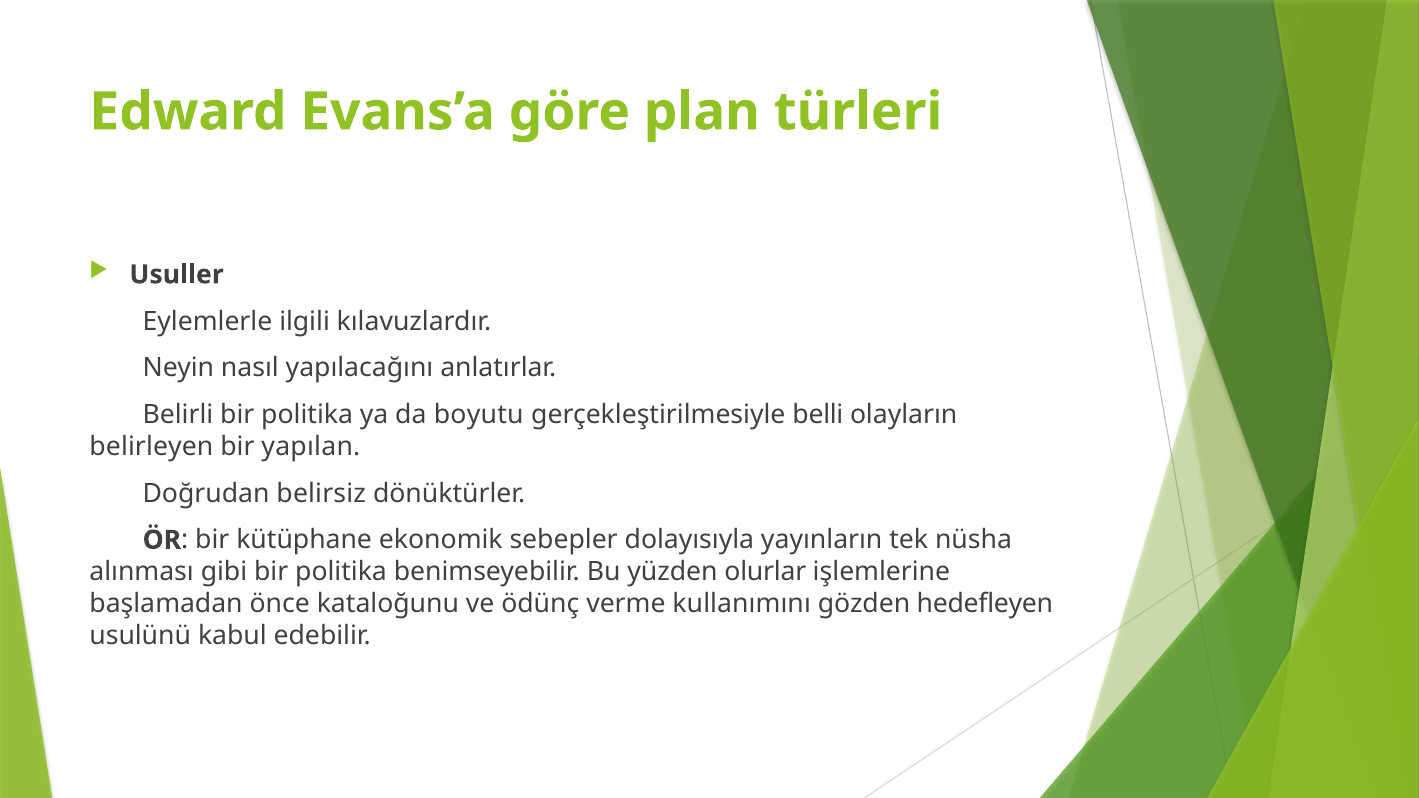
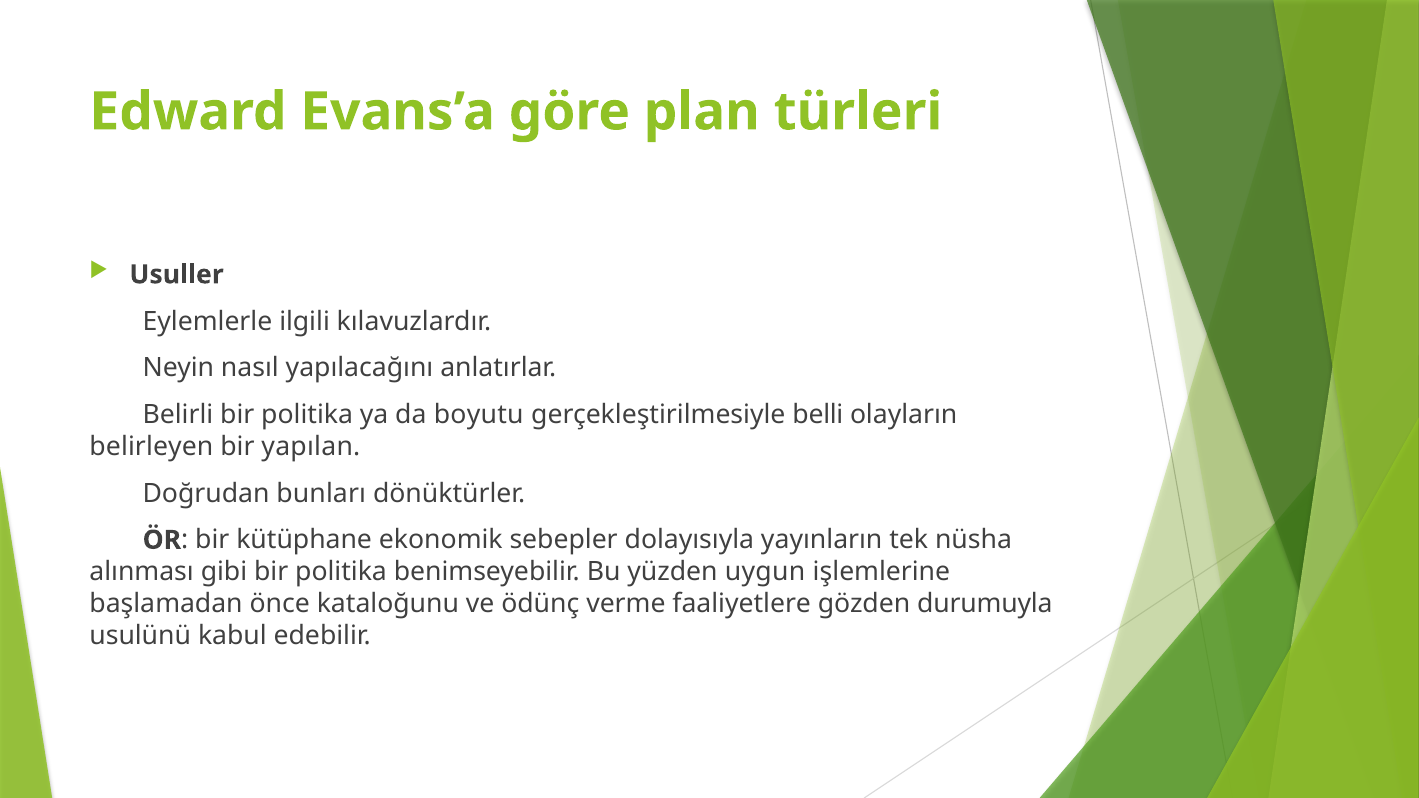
belirsiz: belirsiz -> bunları
olurlar: olurlar -> uygun
kullanımını: kullanımını -> faaliyetlere
hedefleyen: hedefleyen -> durumuyla
